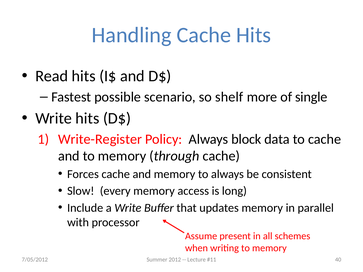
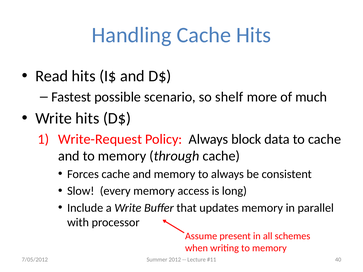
single: single -> much
Write-Register: Write-Register -> Write-Request
